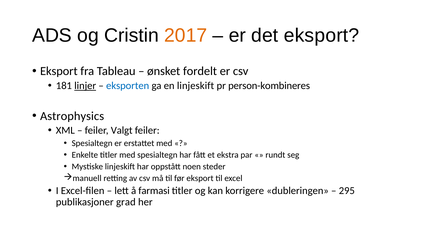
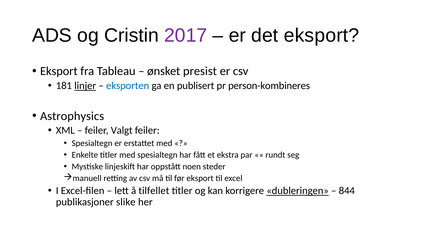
2017 colour: orange -> purple
fordelt: fordelt -> presist
en linjeskift: linjeskift -> publisert
farmasi: farmasi -> tilfellet
dubleringen underline: none -> present
295: 295 -> 844
grad: grad -> slike
